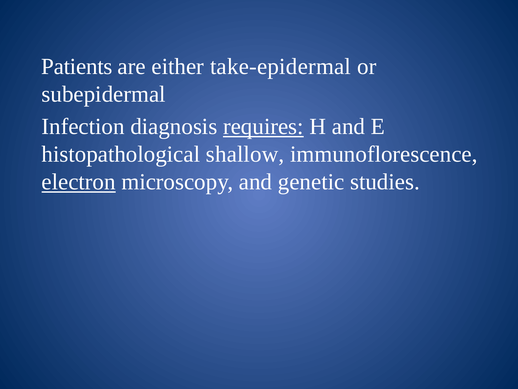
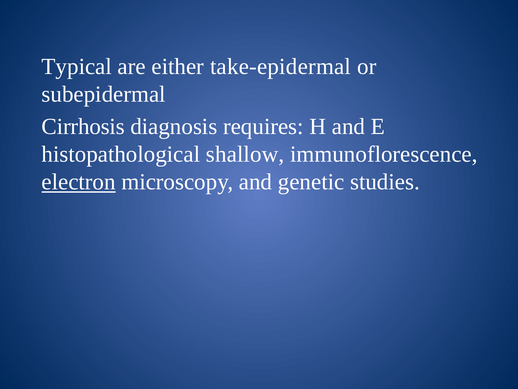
Patients: Patients -> Typical
Infection: Infection -> Cirrhosis
requires underline: present -> none
